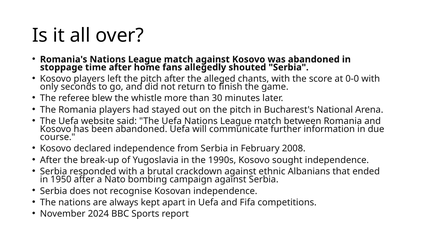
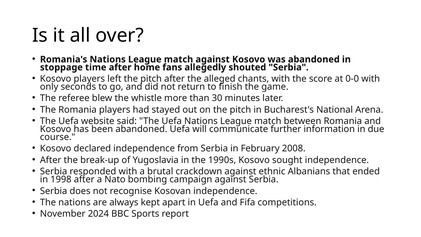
1950: 1950 -> 1998
